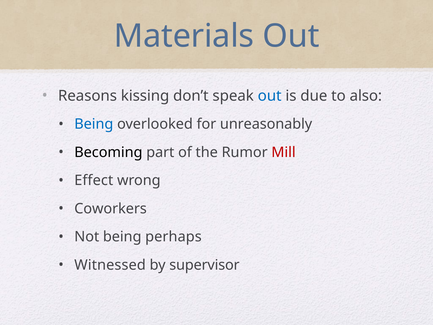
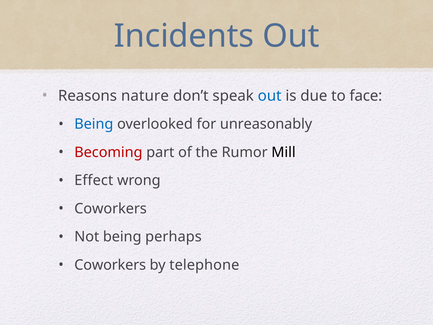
Materials: Materials -> Incidents
kissing: kissing -> nature
also: also -> face
Becoming colour: black -> red
Mill colour: red -> black
Witnessed at (110, 265): Witnessed -> Coworkers
supervisor: supervisor -> telephone
